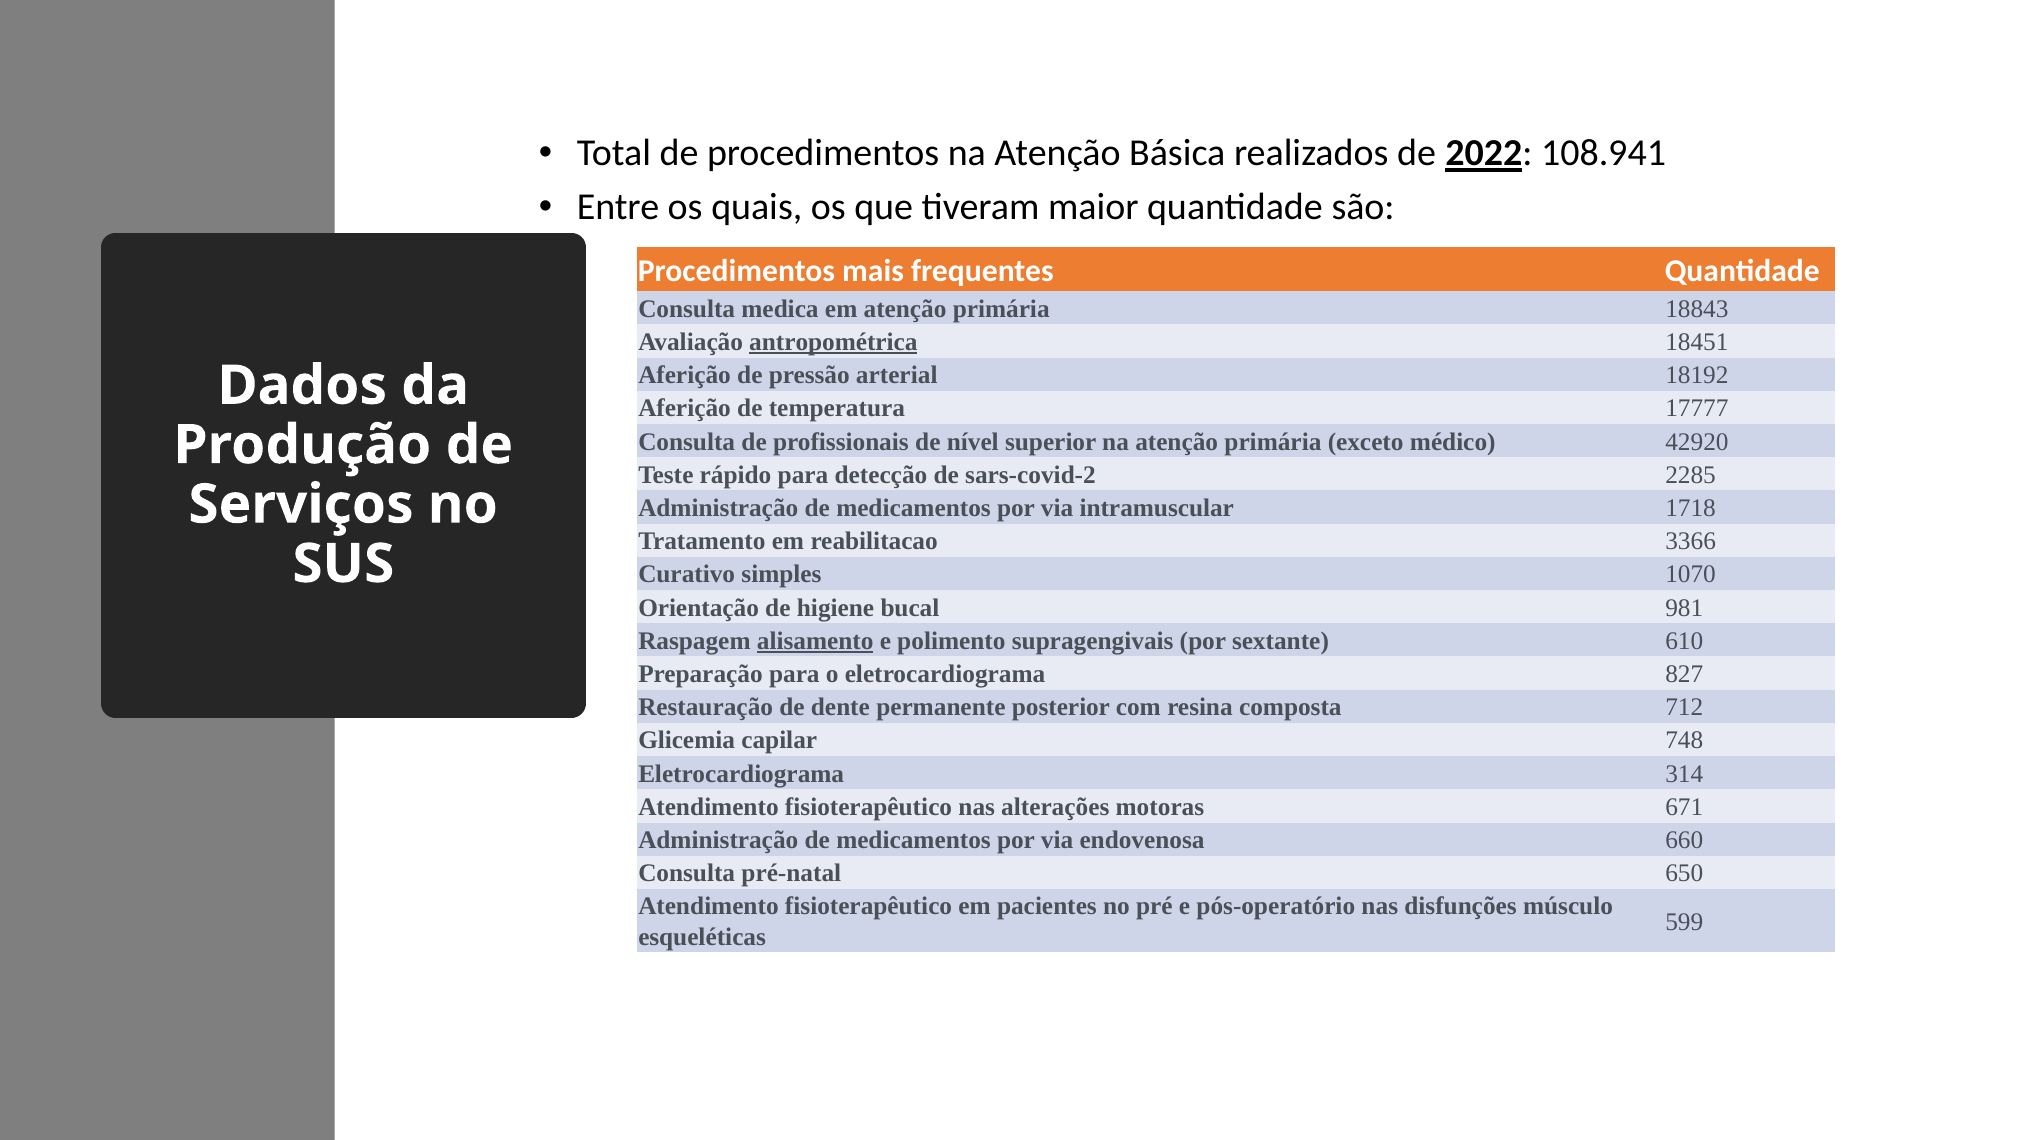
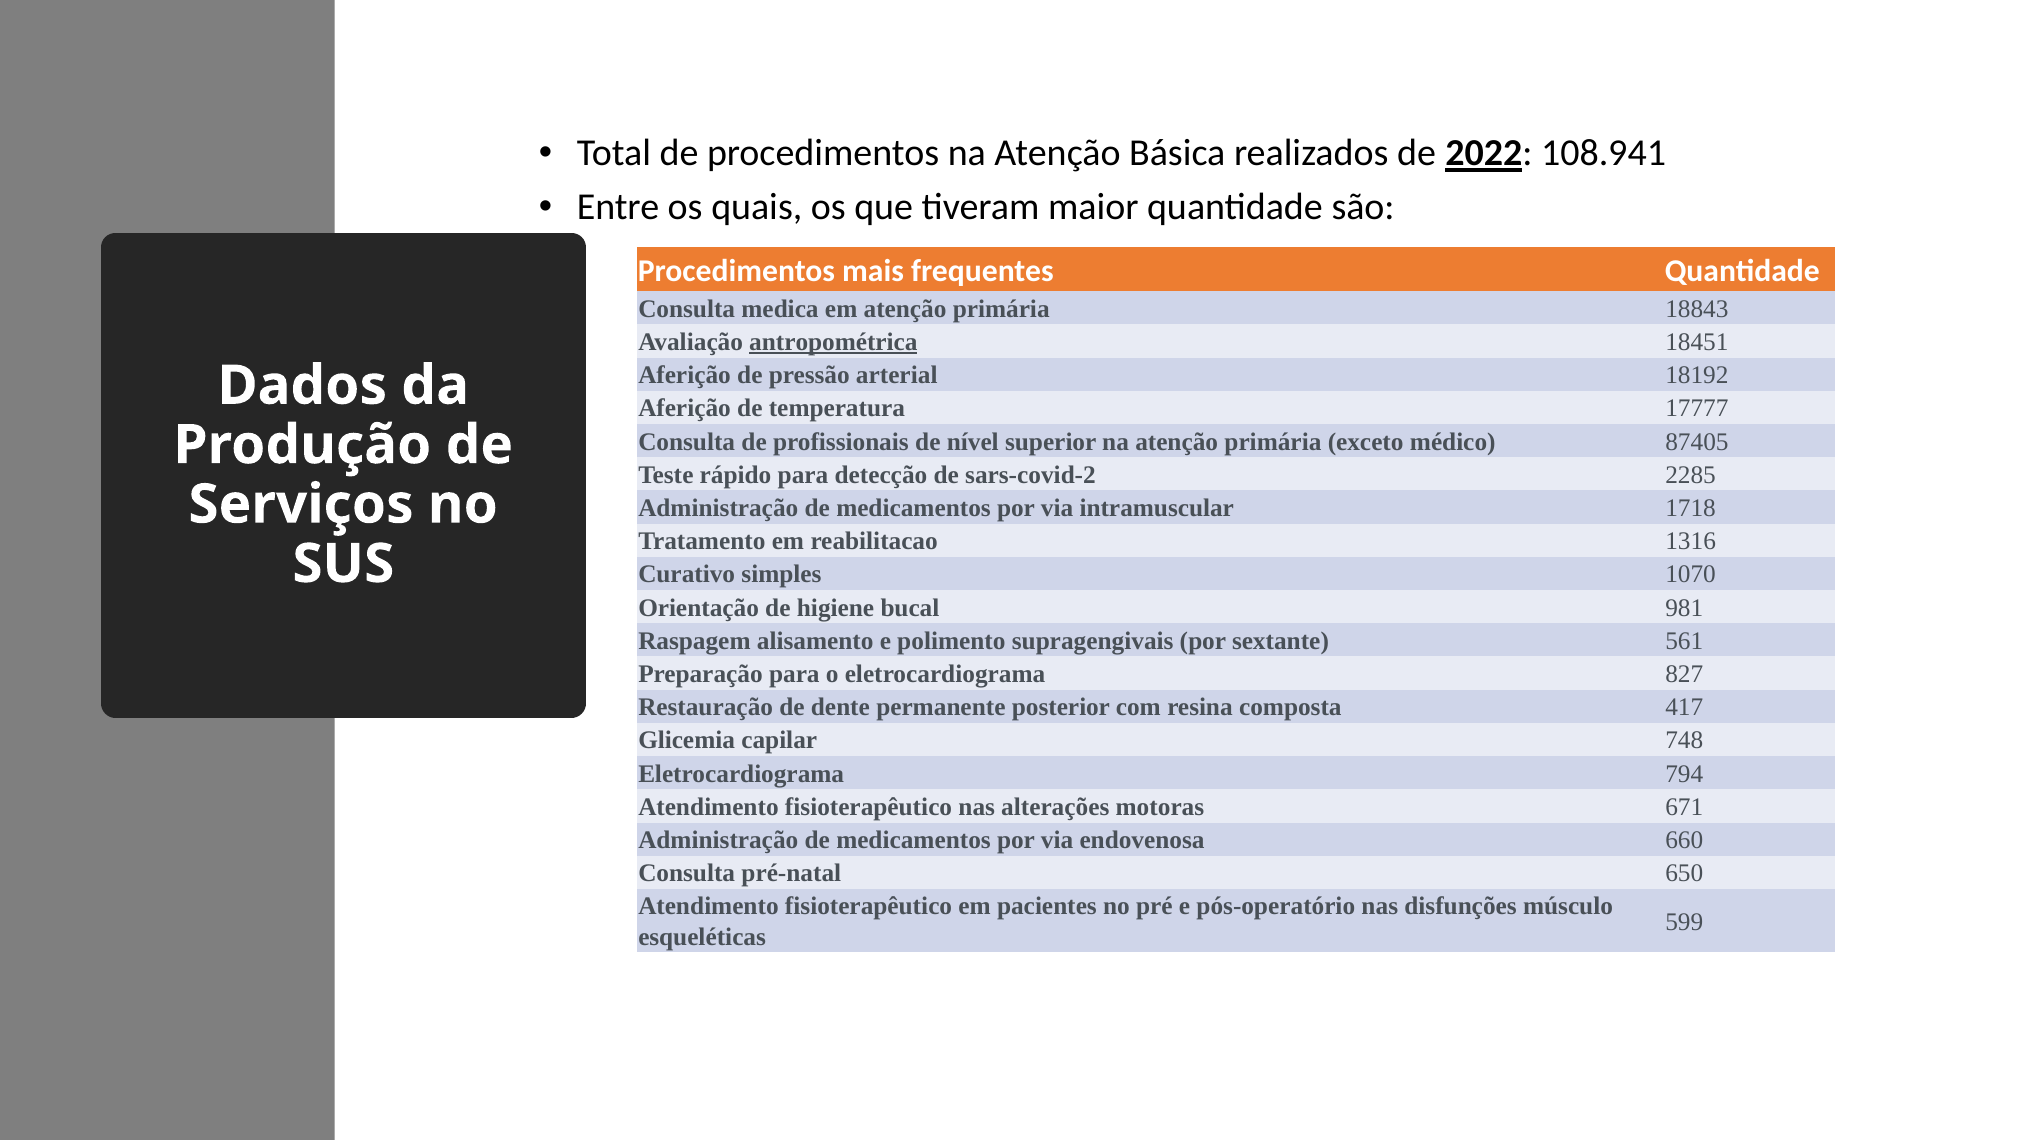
42920: 42920 -> 87405
3366: 3366 -> 1316
alisamento underline: present -> none
610: 610 -> 561
712: 712 -> 417
314: 314 -> 794
